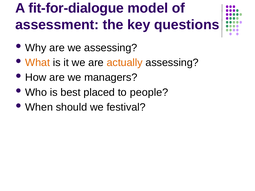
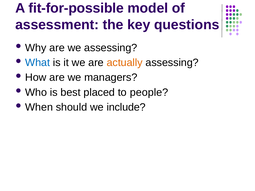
fit-for-dialogue: fit-for-dialogue -> fit-for-possible
What colour: orange -> blue
festival: festival -> include
